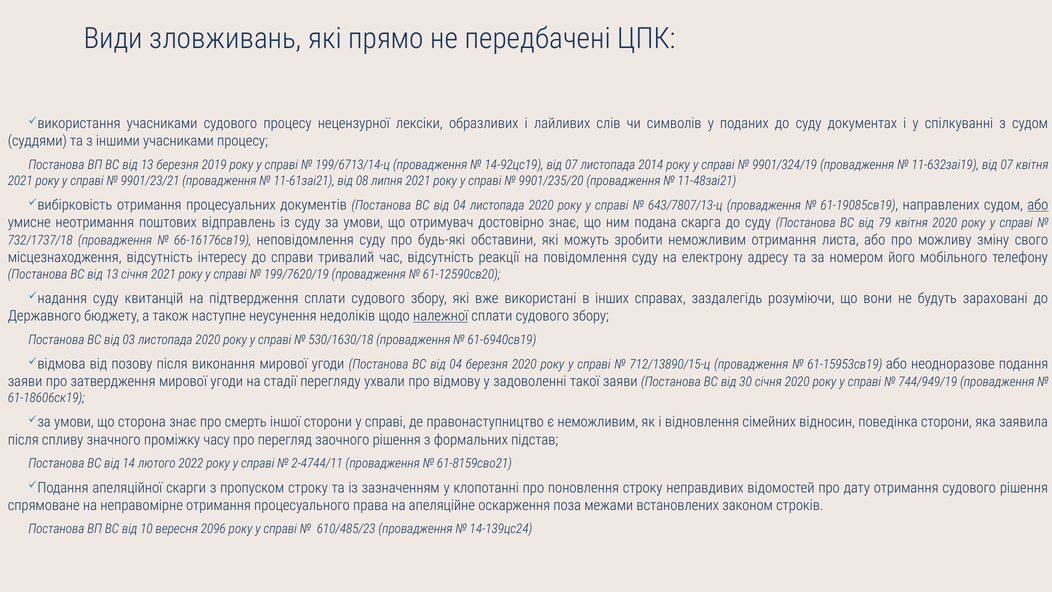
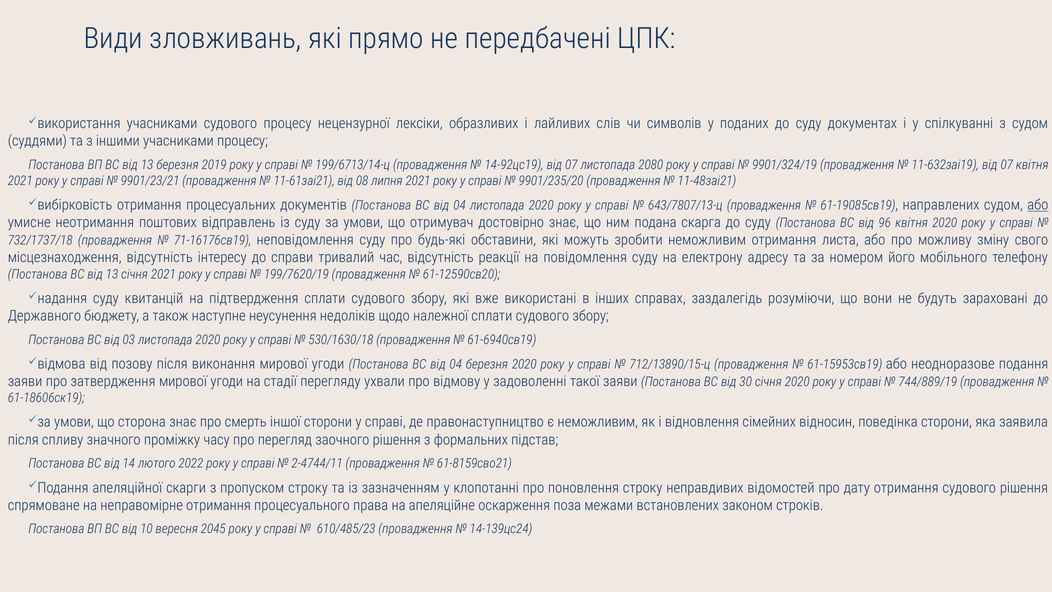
2014: 2014 -> 2080
79: 79 -> 96
66-16176св19: 66-16176св19 -> 71-16176св19
належної underline: present -> none
744/949/19: 744/949/19 -> 744/889/19
2096: 2096 -> 2045
